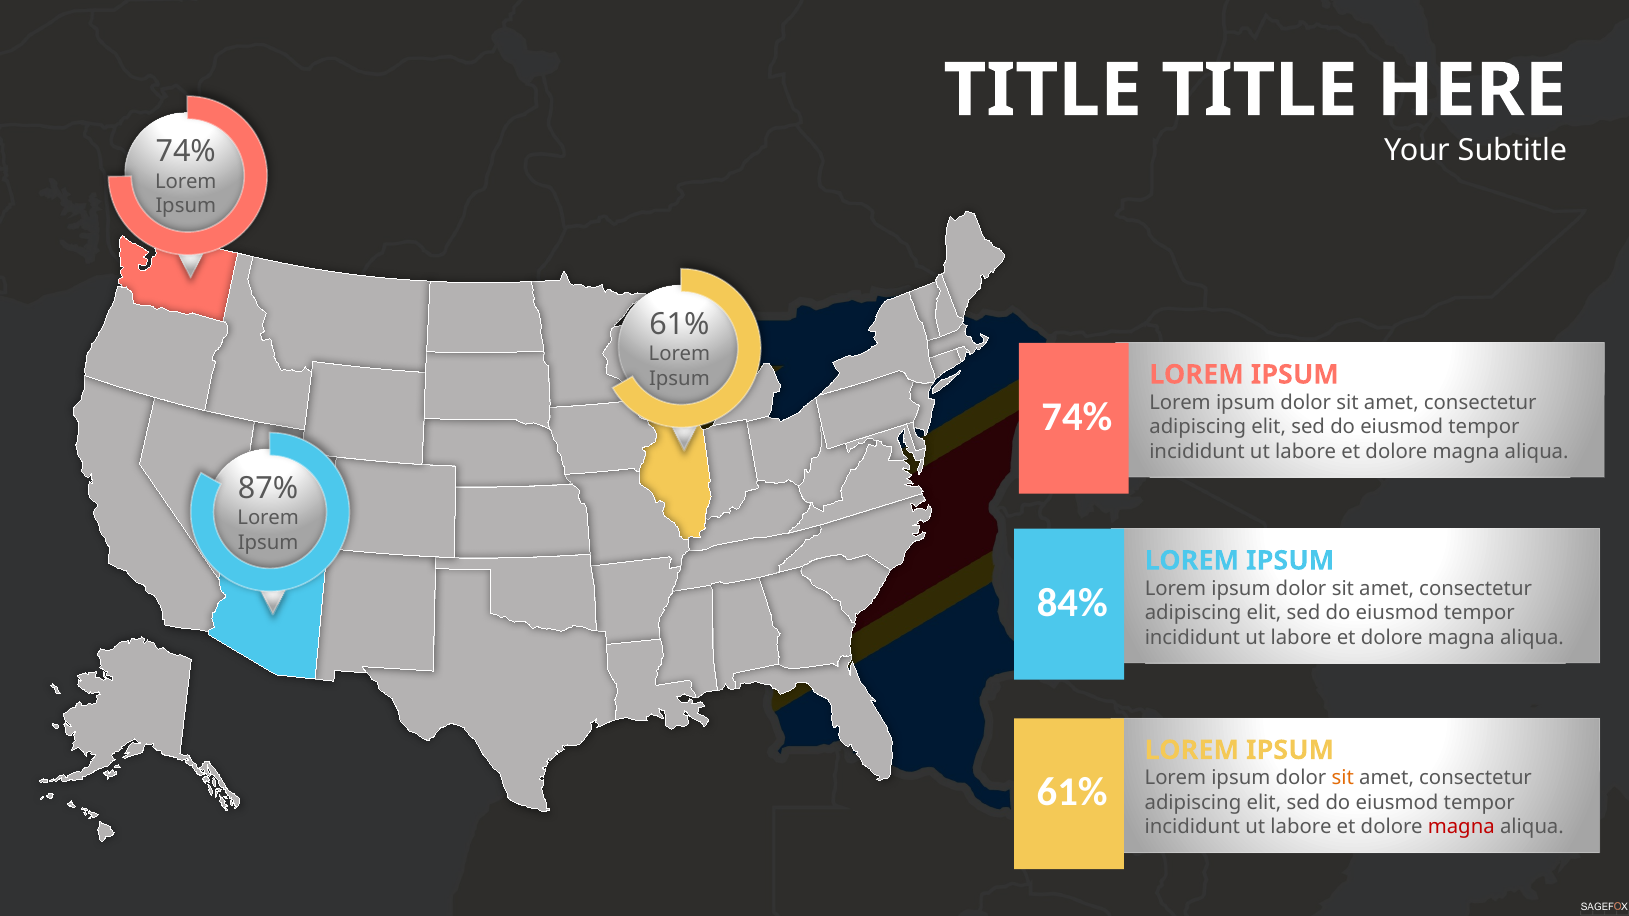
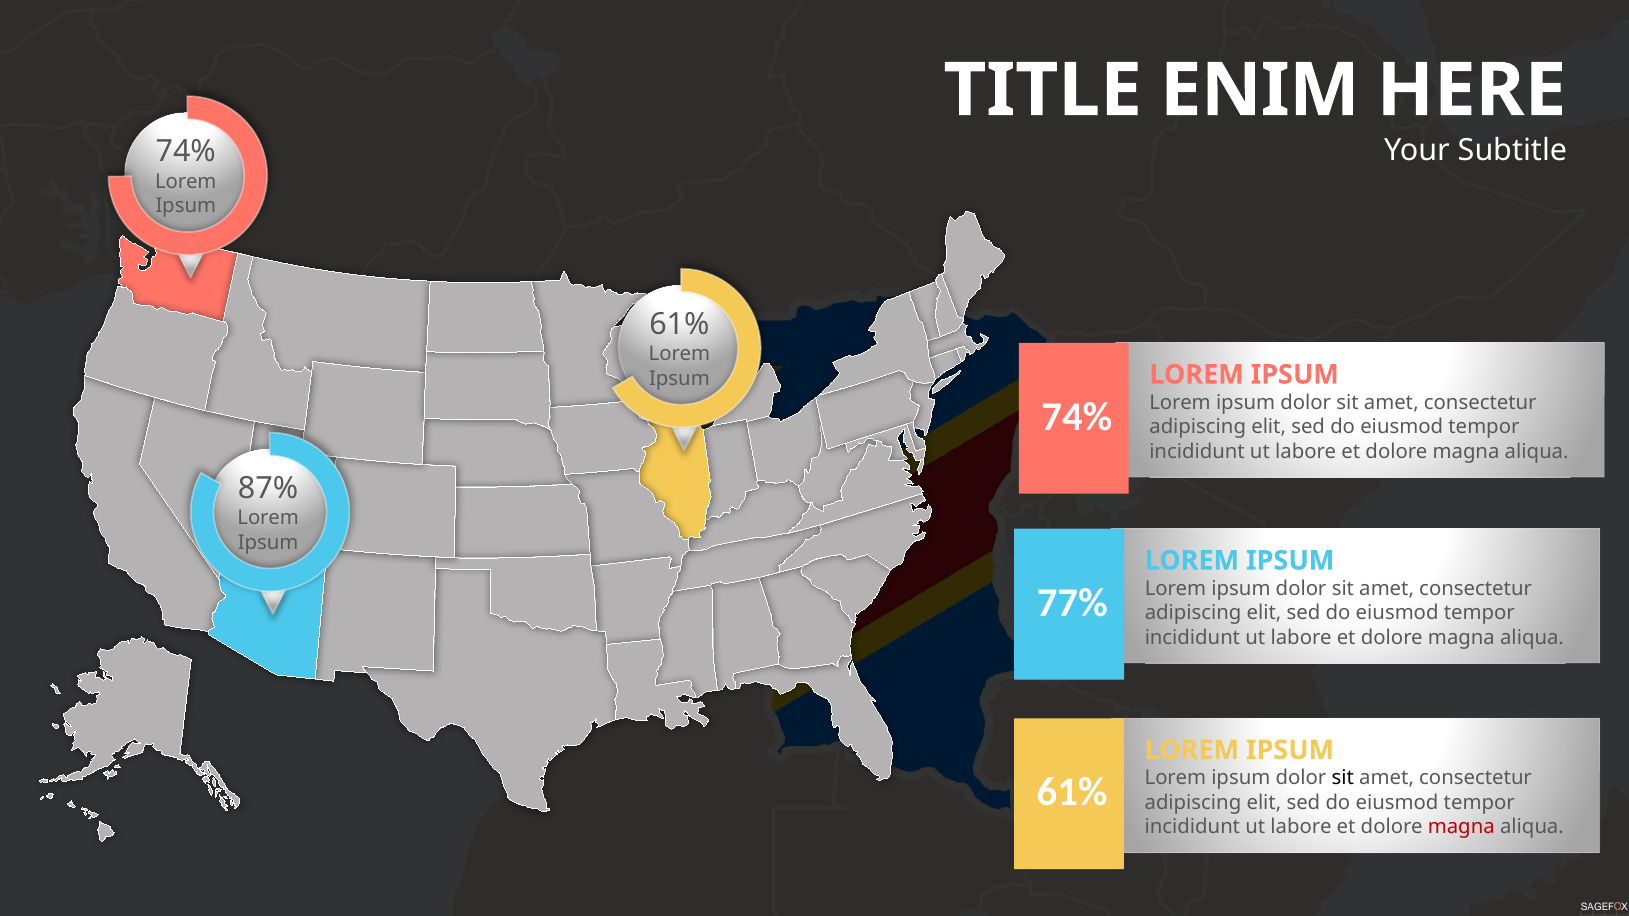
TITLE TITLE: TITLE -> ENIM
84%: 84% -> 77%
sit at (1343, 778) colour: orange -> black
